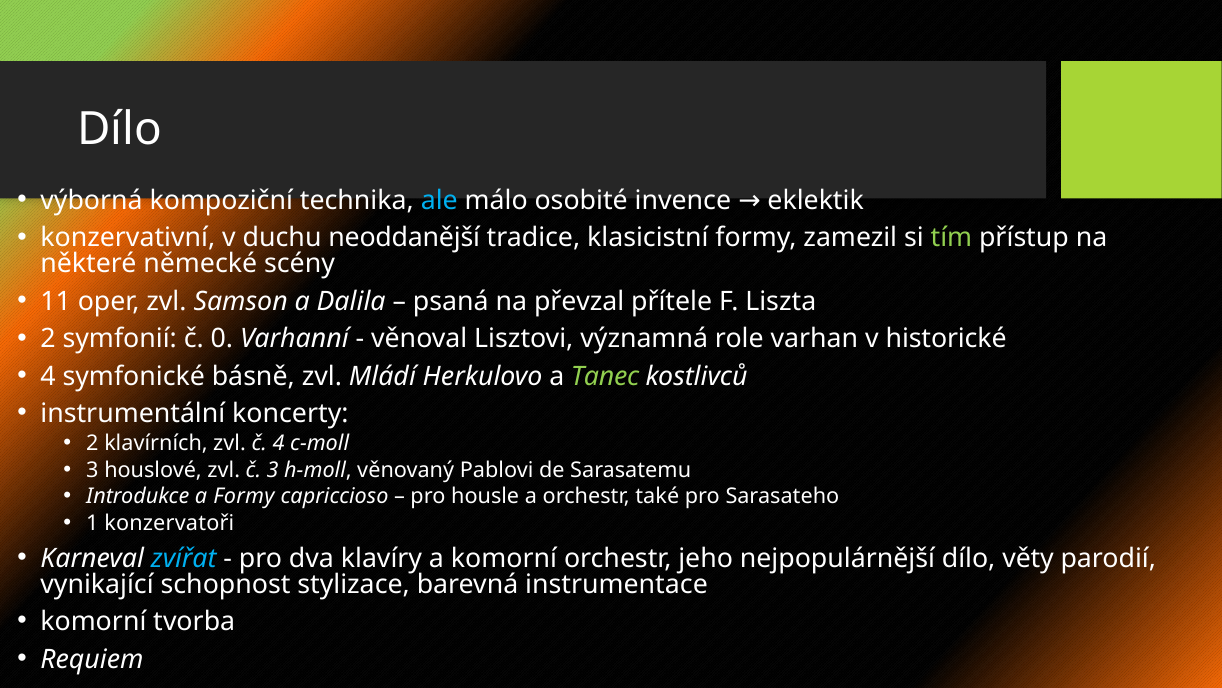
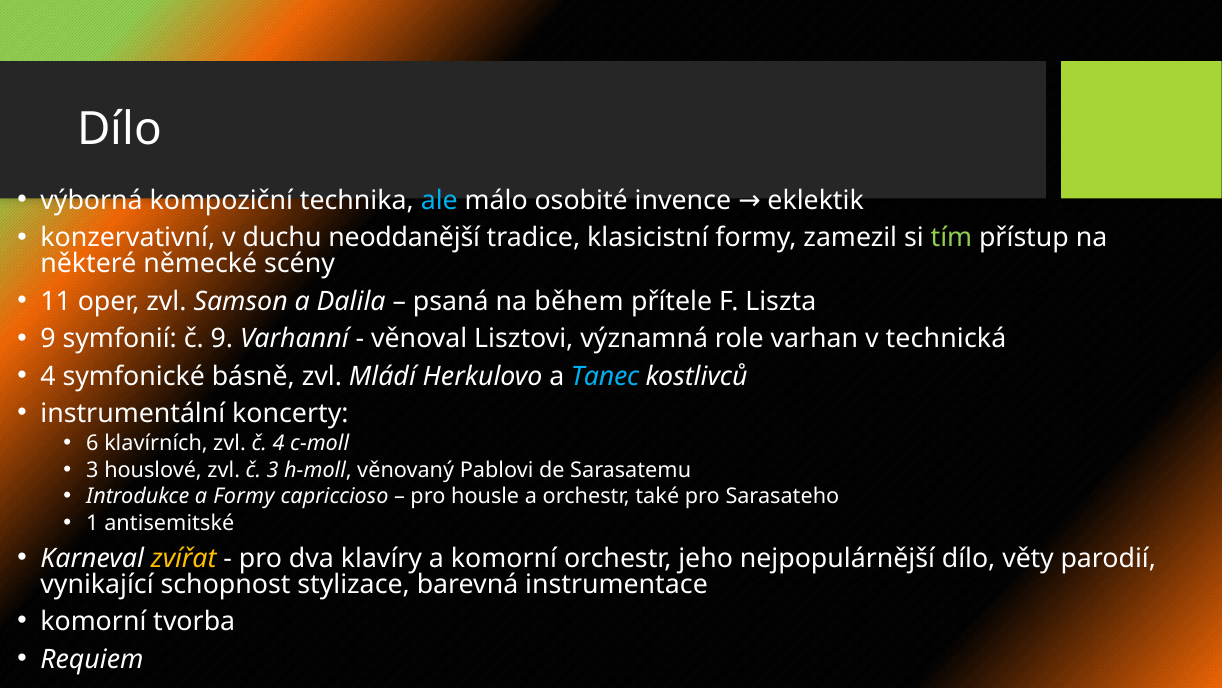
převzal: převzal -> během
2 at (48, 339): 2 -> 9
č 0: 0 -> 9
historické: historické -> technická
Tanec colour: light green -> light blue
2 at (92, 443): 2 -> 6
konzervatoři: konzervatoři -> antisemitské
zvířat colour: light blue -> yellow
